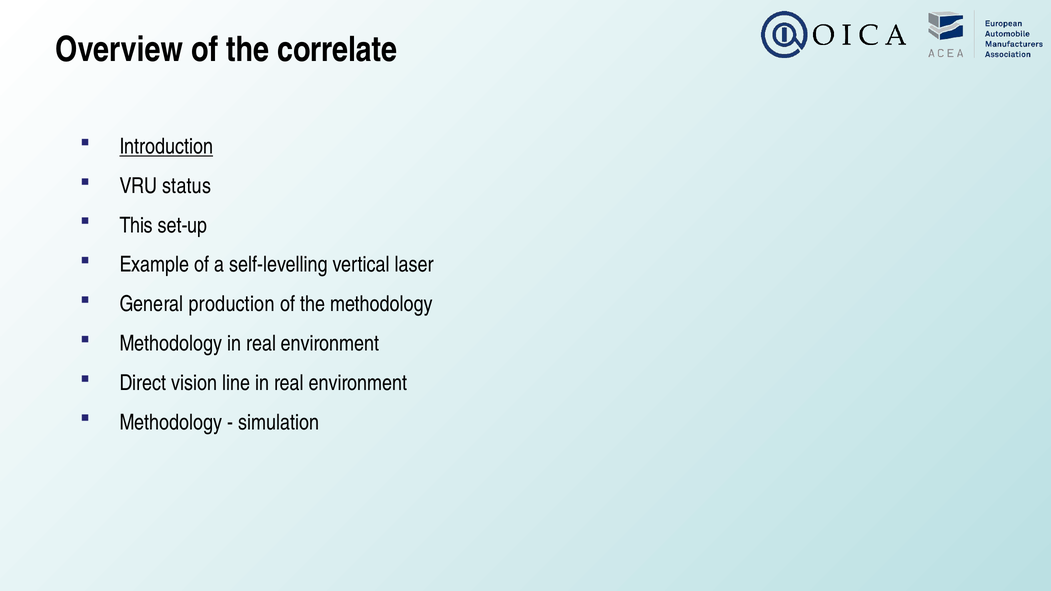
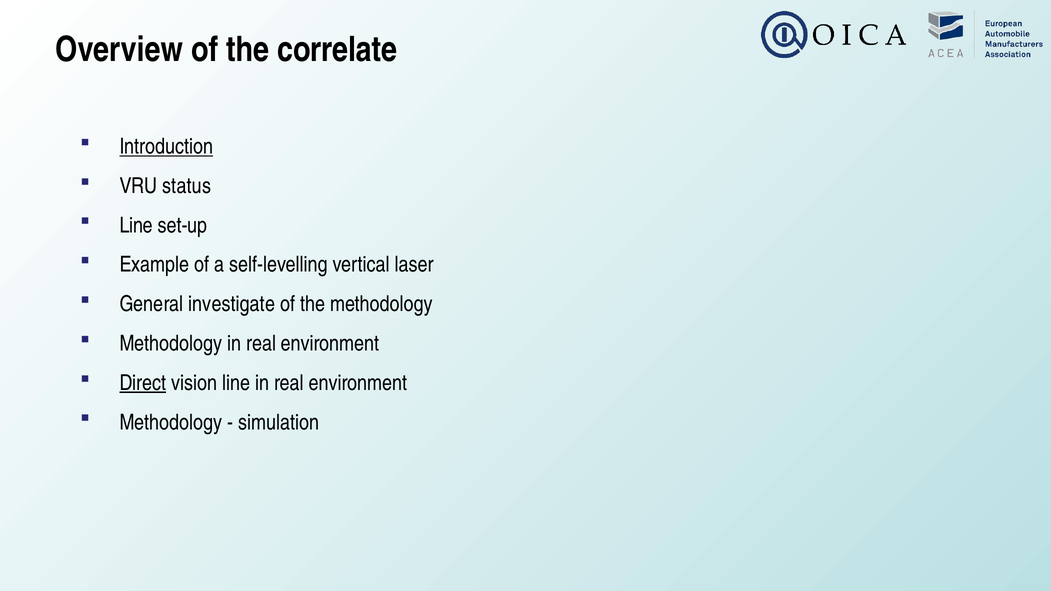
This at (136, 225): This -> Line
production: production -> investigate
Direct underline: none -> present
